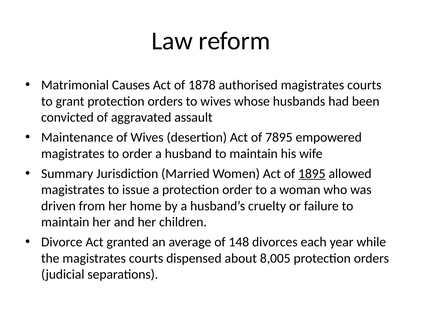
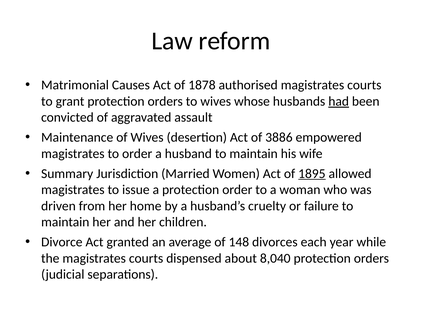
had underline: none -> present
7895: 7895 -> 3886
8,005: 8,005 -> 8,040
